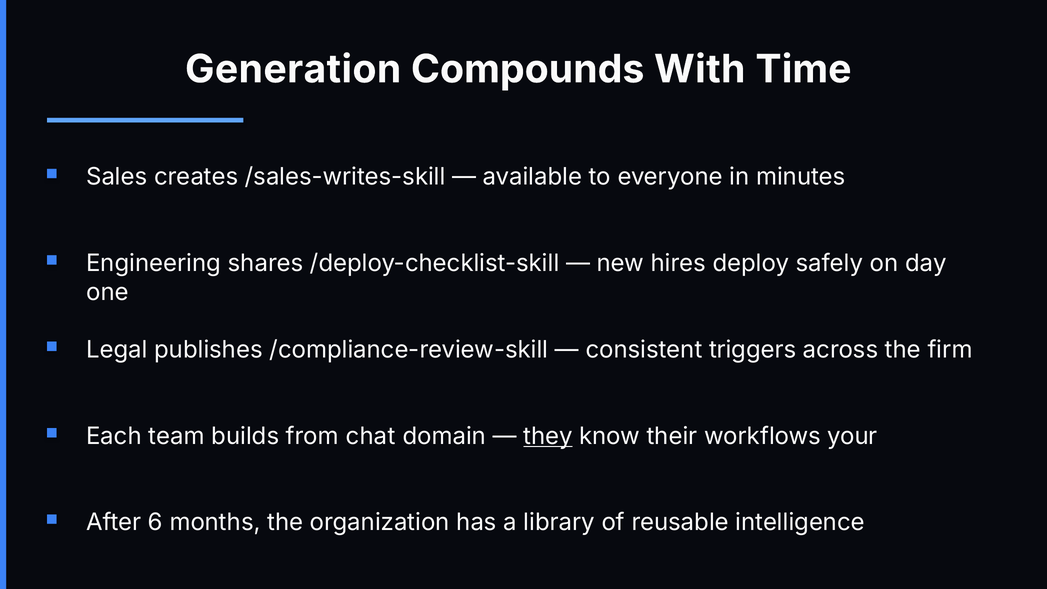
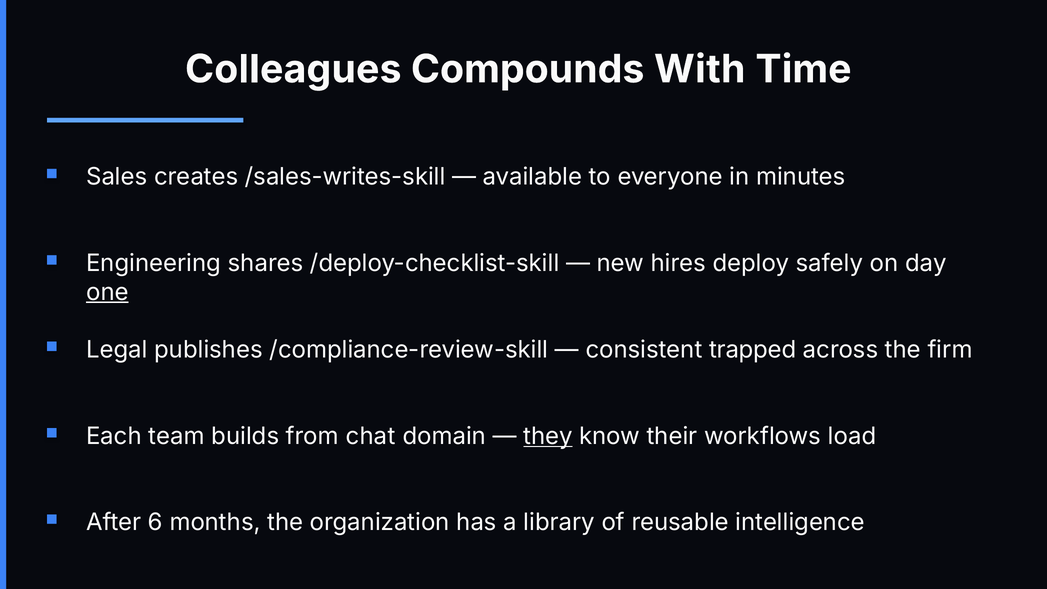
Generation: Generation -> Colleagues
one underline: none -> present
triggers: triggers -> trapped
your: your -> load
